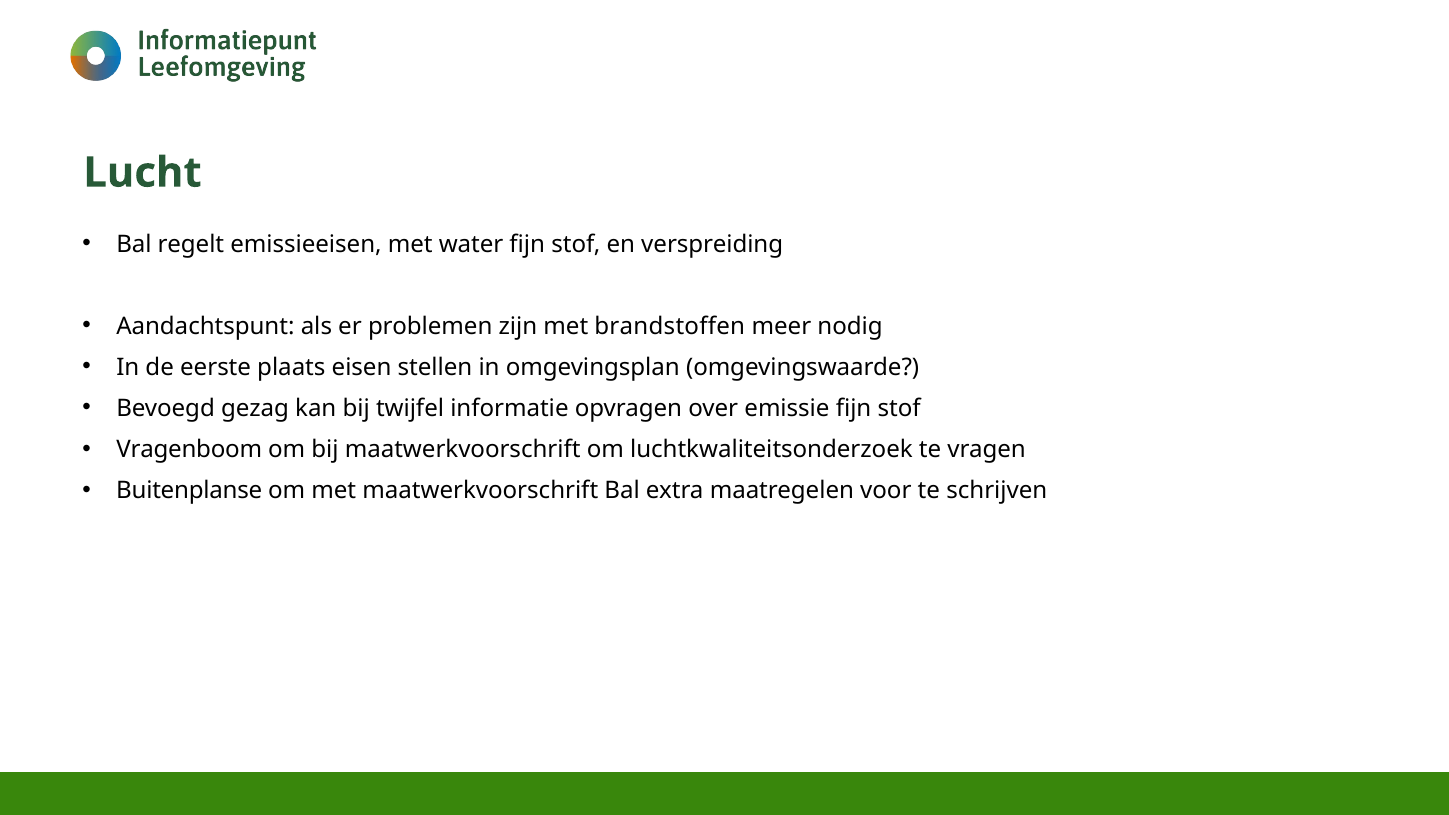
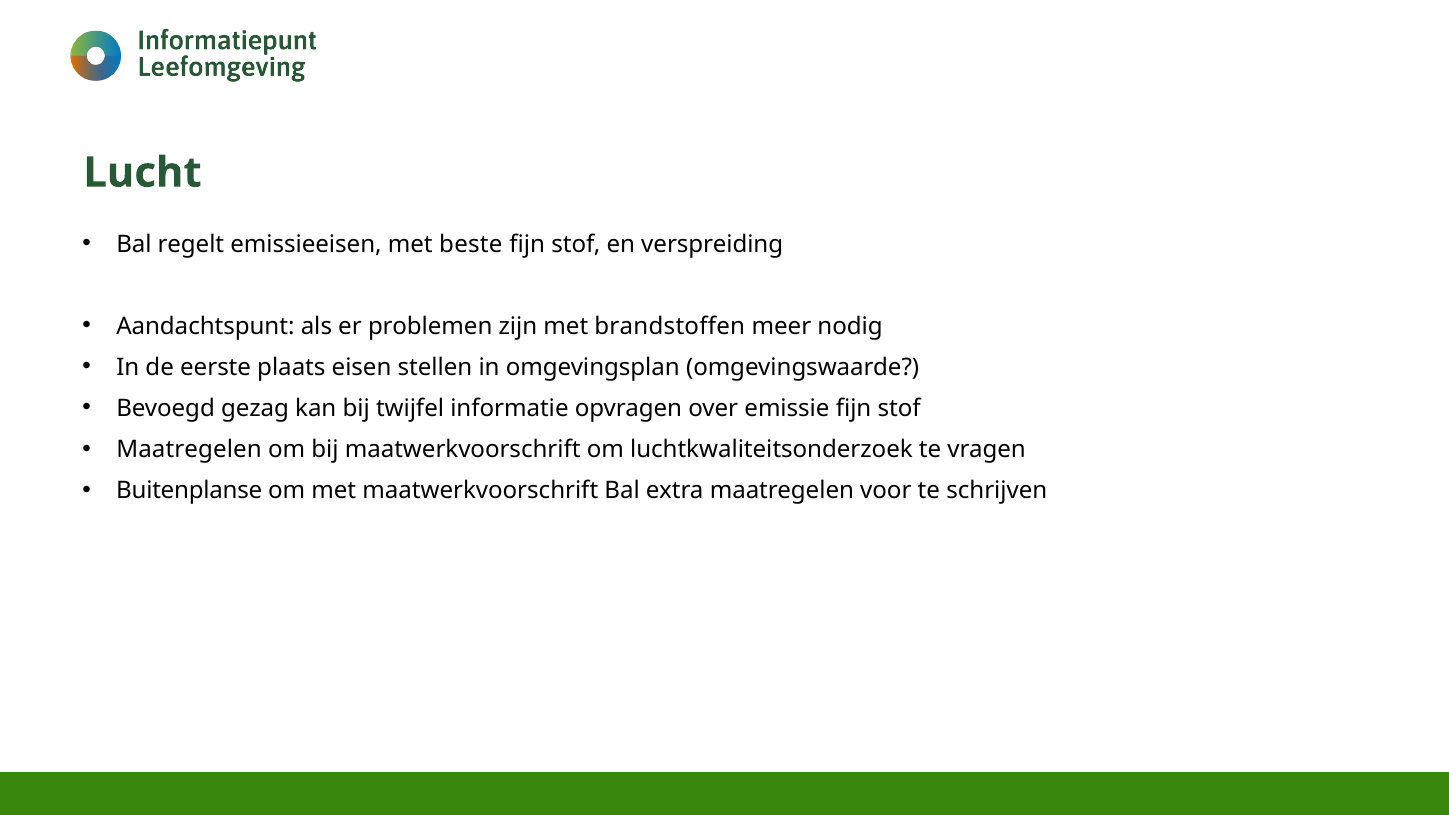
water: water -> beste
Vragenboom at (189, 449): Vragenboom -> Maatregelen
